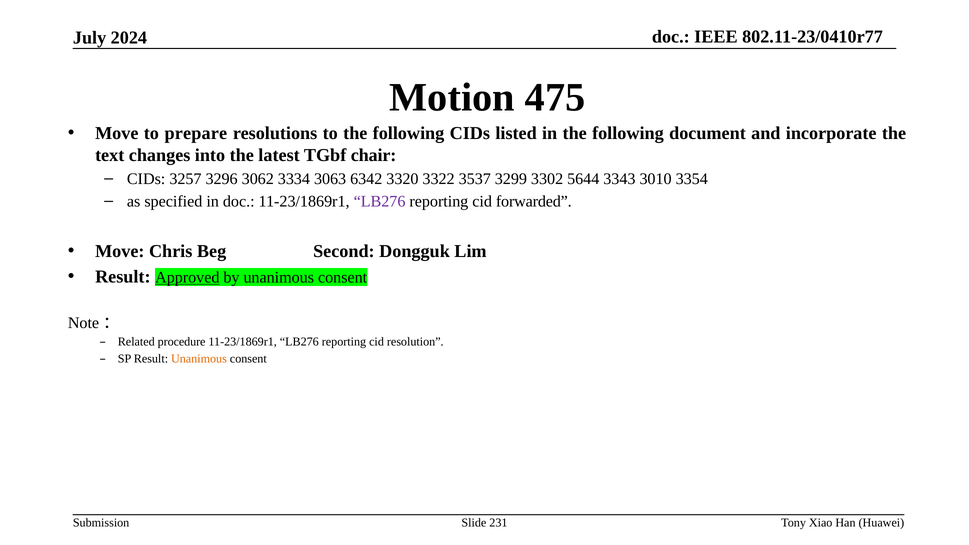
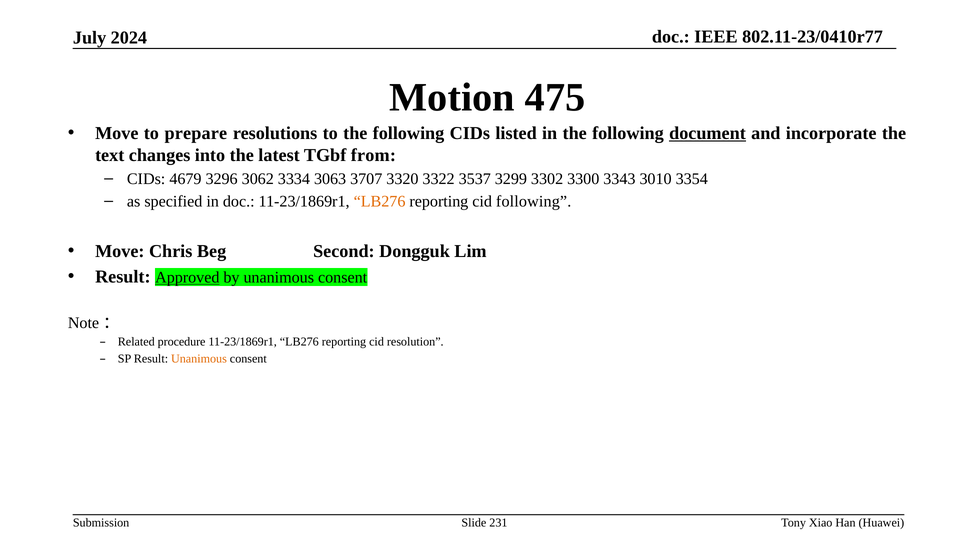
document underline: none -> present
chair: chair -> from
3257: 3257 -> 4679
6342: 6342 -> 3707
5644: 5644 -> 3300
LB276 at (380, 201) colour: purple -> orange
cid forwarded: forwarded -> following
